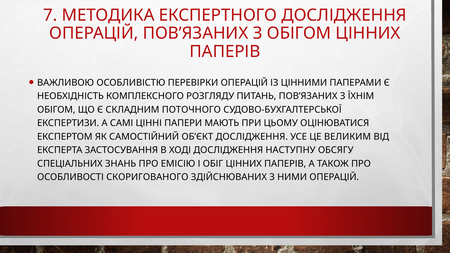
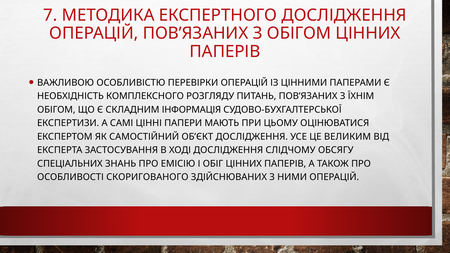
ПОТОЧНОГО: ПОТОЧНОГО -> ІНФОРМАЦІЯ
НАСТУПНУ: НАСТУПНУ -> СЛІДЧОМУ
